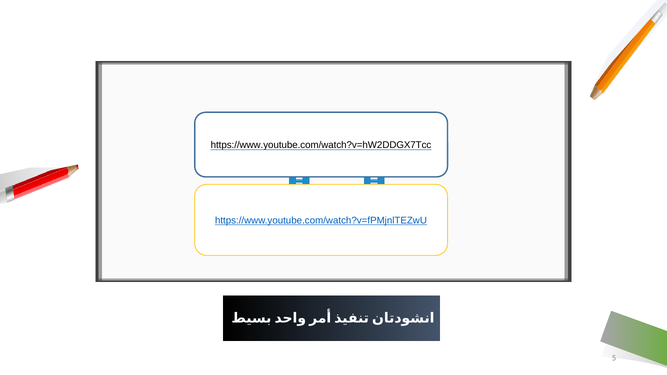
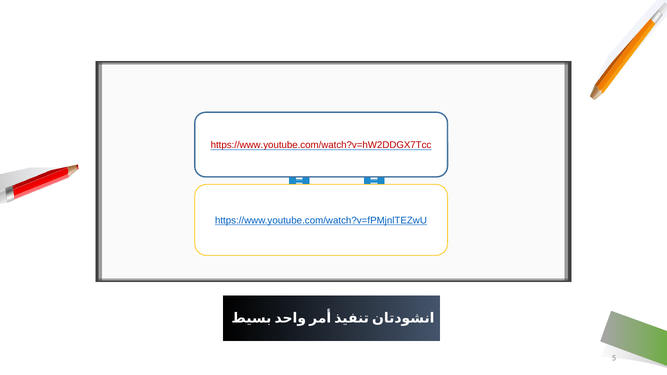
https://www.youtube.com/watch?v=hW2DDGX7Tcc colour: black -> red
